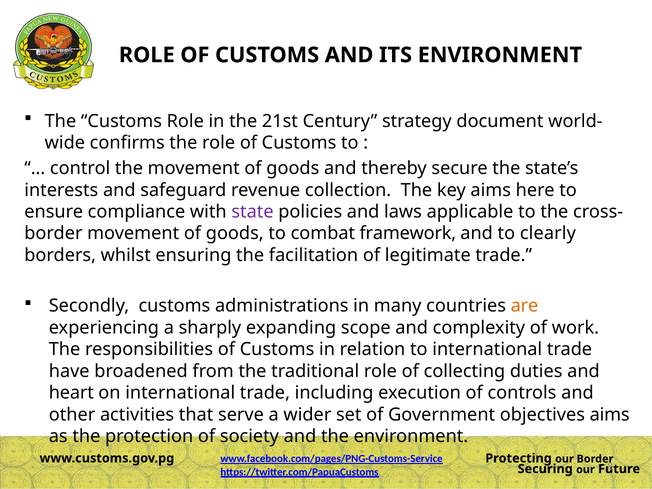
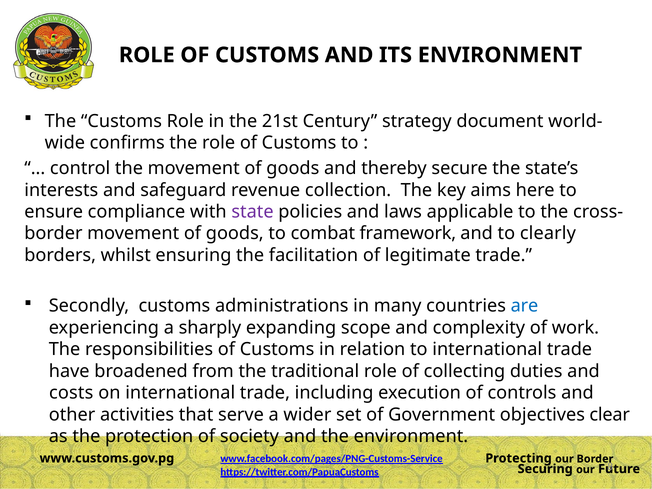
are colour: orange -> blue
heart: heart -> costs
objectives aims: aims -> clear
